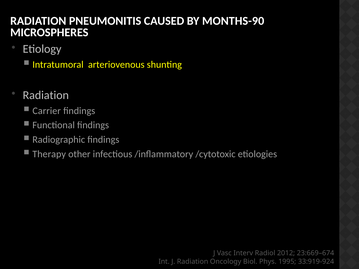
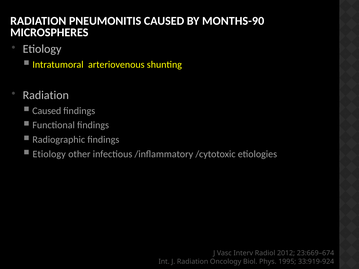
Carrier at (47, 111): Carrier -> Caused
Therapy at (49, 154): Therapy -> Etiology
